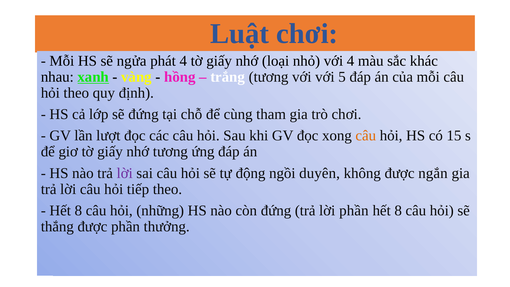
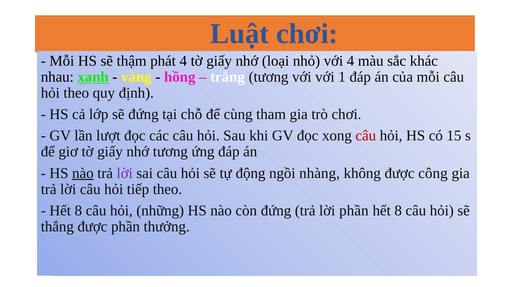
ngửa: ngửa -> thậm
5: 5 -> 1
câu at (366, 136) colour: orange -> red
nào at (83, 173) underline: none -> present
duyên: duyên -> nhàng
ngắn: ngắn -> công
